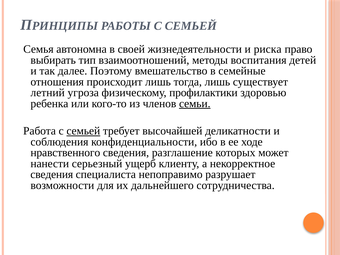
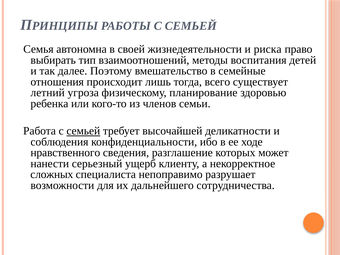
тогда лишь: лишь -> всего
профилактики: профилактики -> планирование
семьи underline: present -> none
сведения at (52, 175): сведения -> сложных
